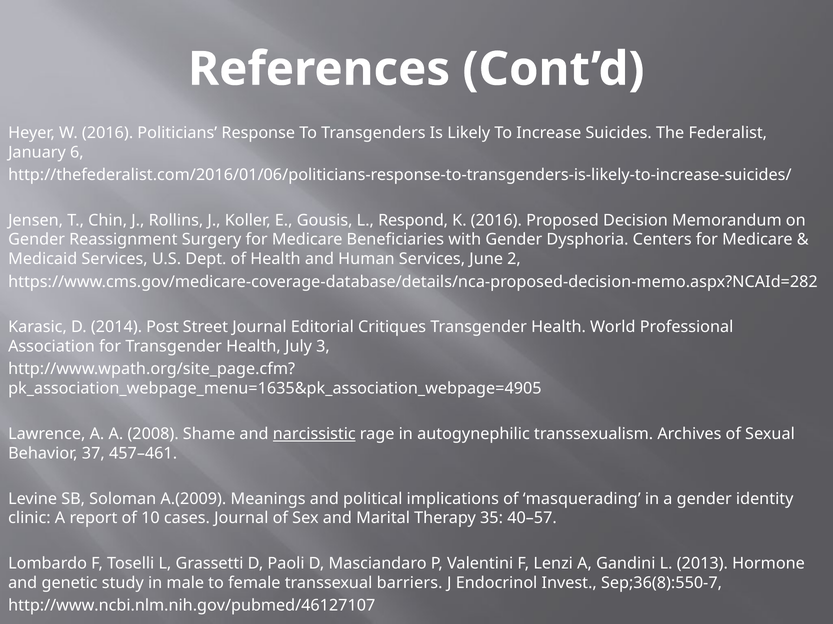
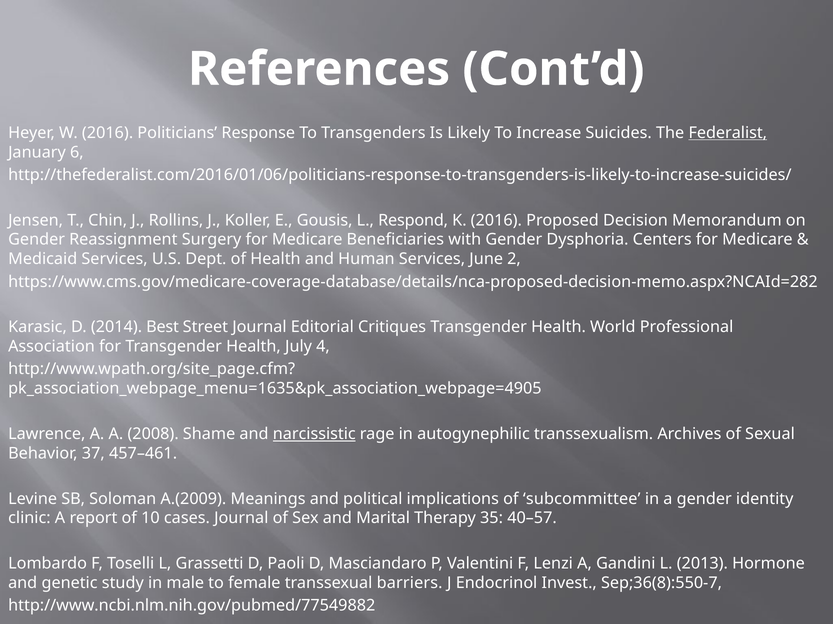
Federalist underline: none -> present
Post: Post -> Best
3: 3 -> 4
masquerading: masquerading -> subcommittee
http://www.ncbi.nlm.nih.gov/pubmed/46127107: http://www.ncbi.nlm.nih.gov/pubmed/46127107 -> http://www.ncbi.nlm.nih.gov/pubmed/77549882
